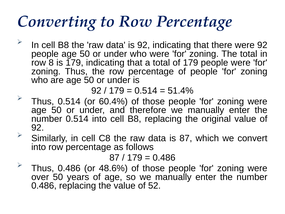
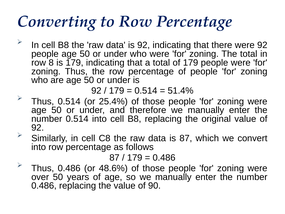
60.4%: 60.4% -> 25.4%
52: 52 -> 90
